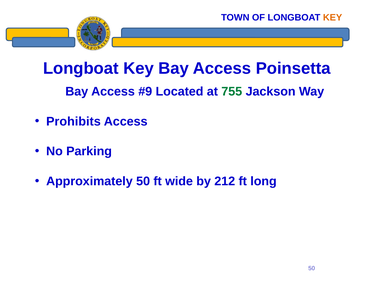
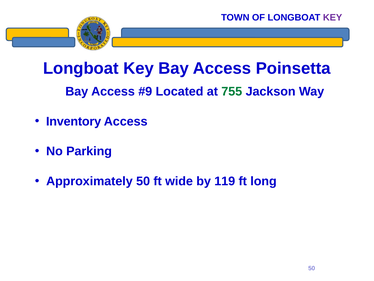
KEY at (333, 17) colour: orange -> purple
Prohibits: Prohibits -> Inventory
212: 212 -> 119
